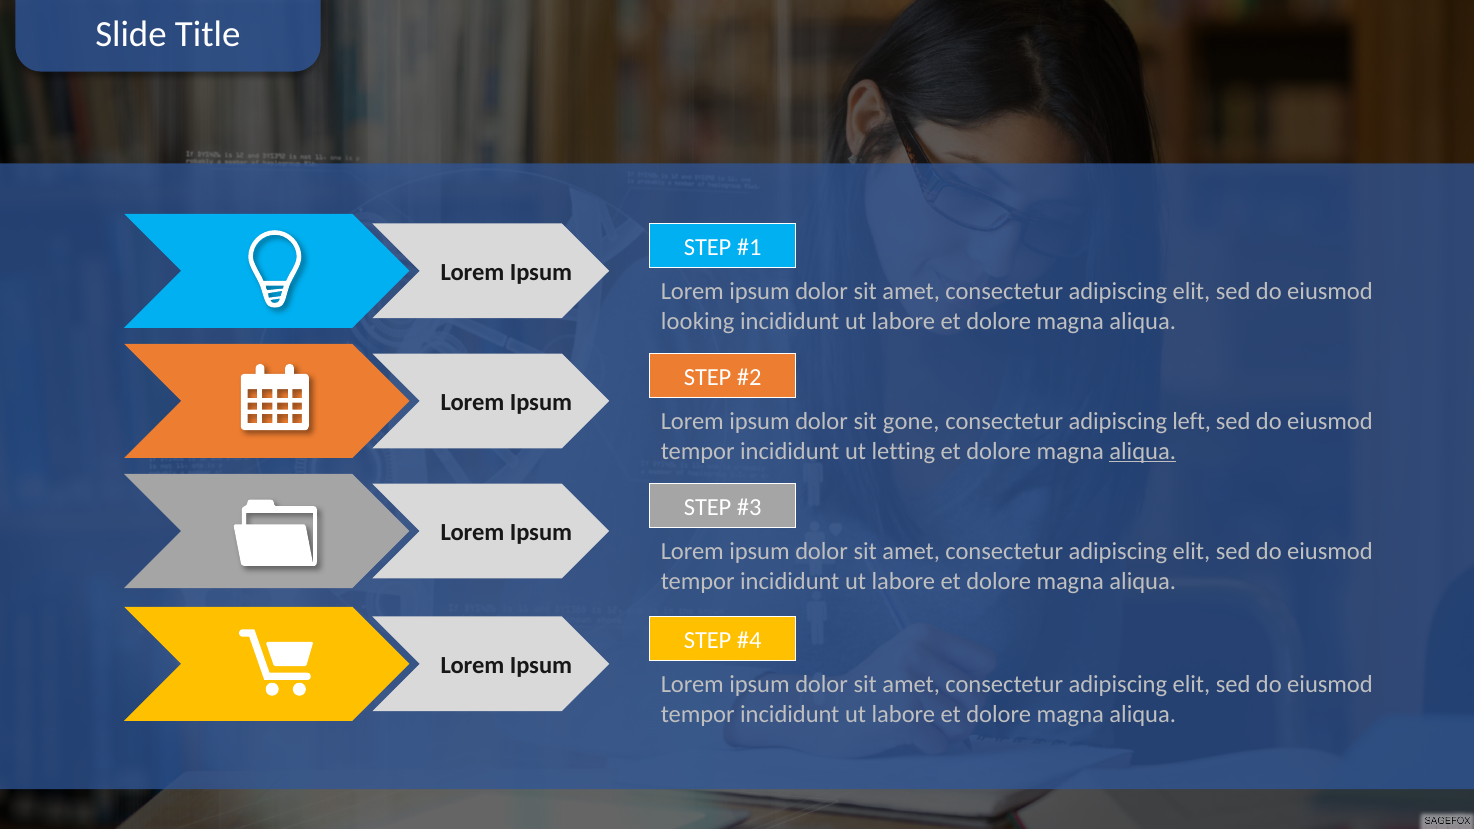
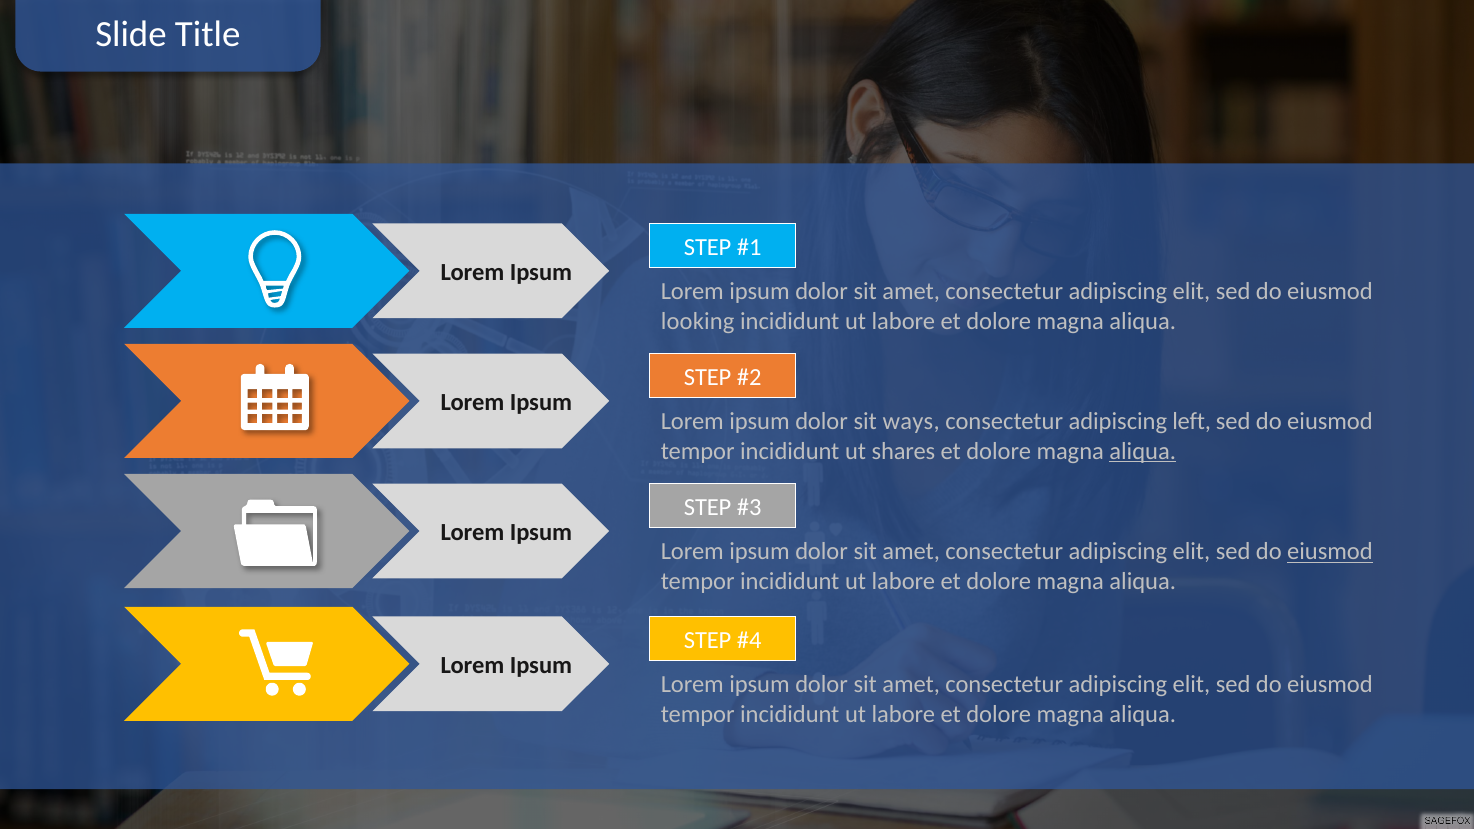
gone: gone -> ways
letting: letting -> shares
eiusmod at (1330, 552) underline: none -> present
